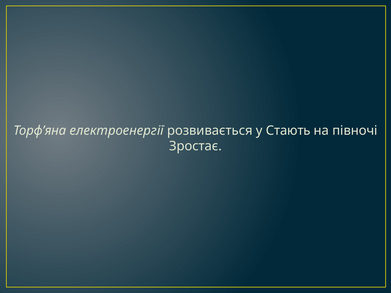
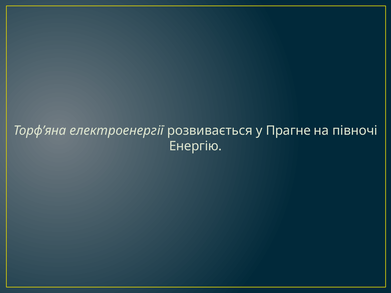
Стають: Стають -> Прагне
Зростає: Зростає -> Енергію
